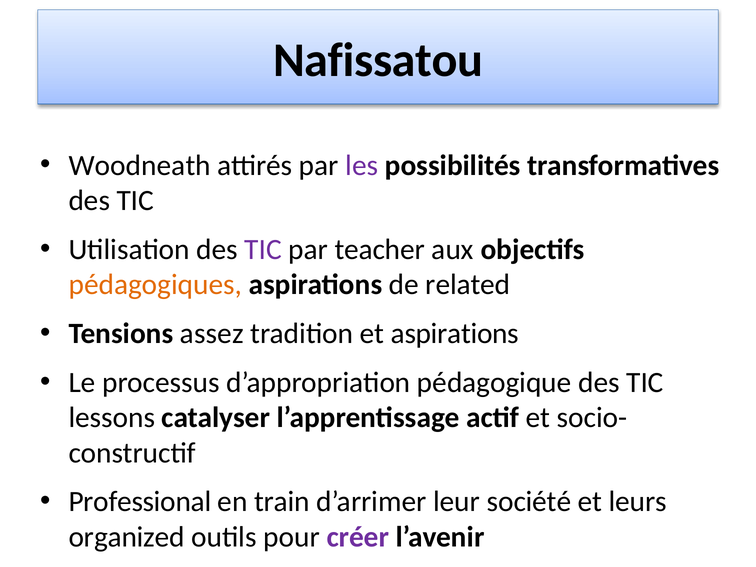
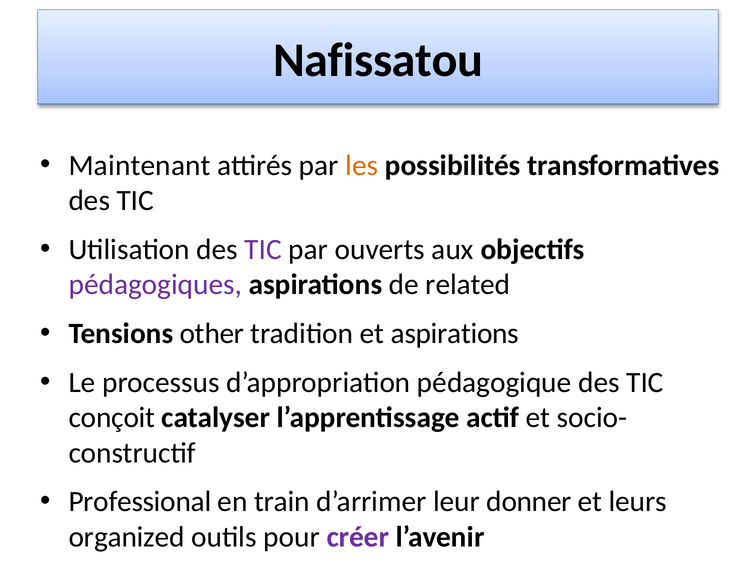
Woodneath: Woodneath -> Maintenant
les colour: purple -> orange
teacher: teacher -> ouverts
pédagogiques colour: orange -> purple
assez: assez -> other
lessons: lessons -> conçoit
société: société -> donner
